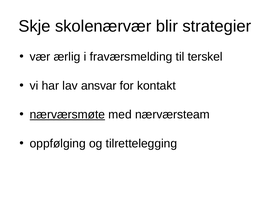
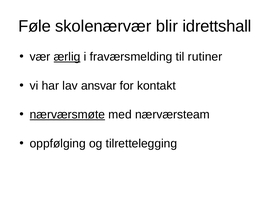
Skje: Skje -> Føle
strategier: strategier -> idrettshall
ærlig underline: none -> present
terskel: terskel -> rutiner
